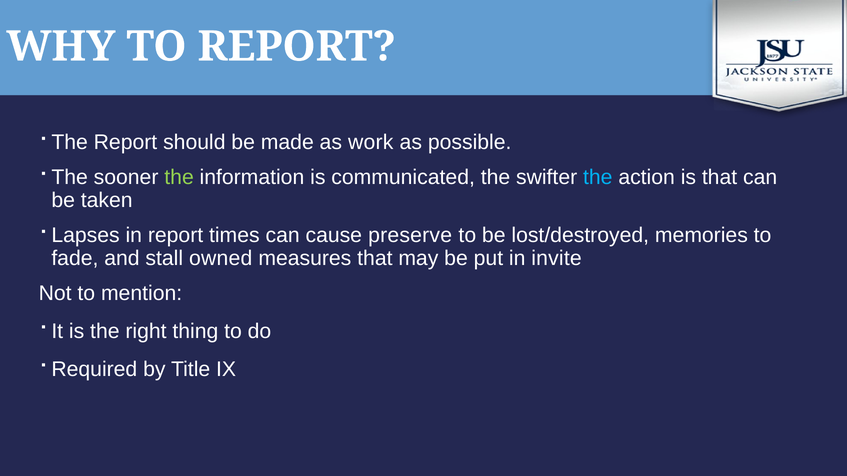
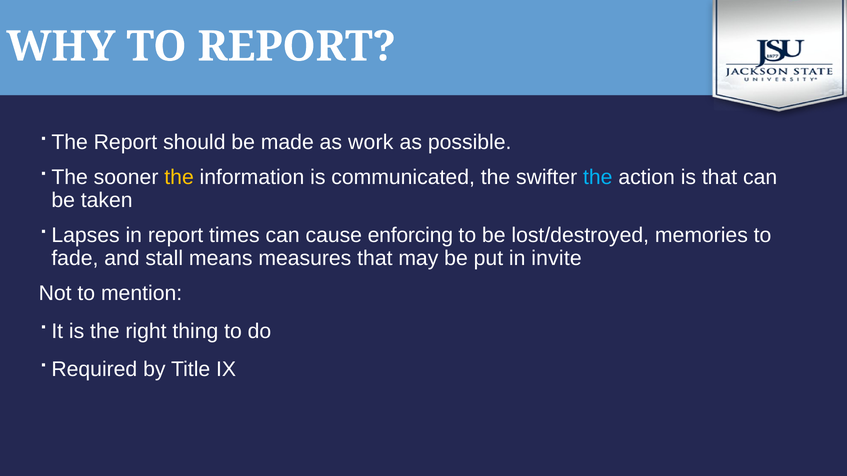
the at (179, 178) colour: light green -> yellow
preserve: preserve -> enforcing
owned: owned -> means
